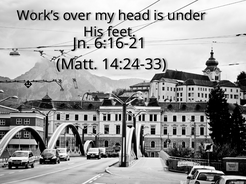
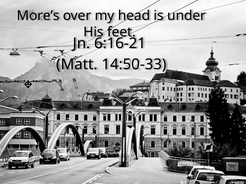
Work’s: Work’s -> More’s
14:24-33: 14:24-33 -> 14:50-33
